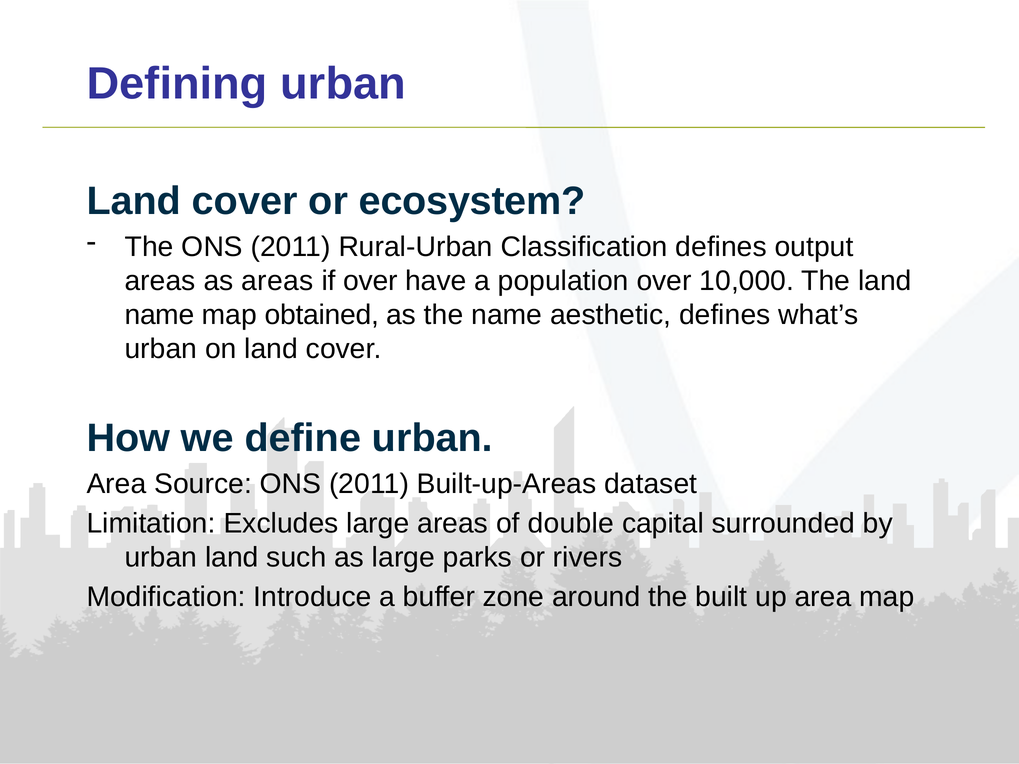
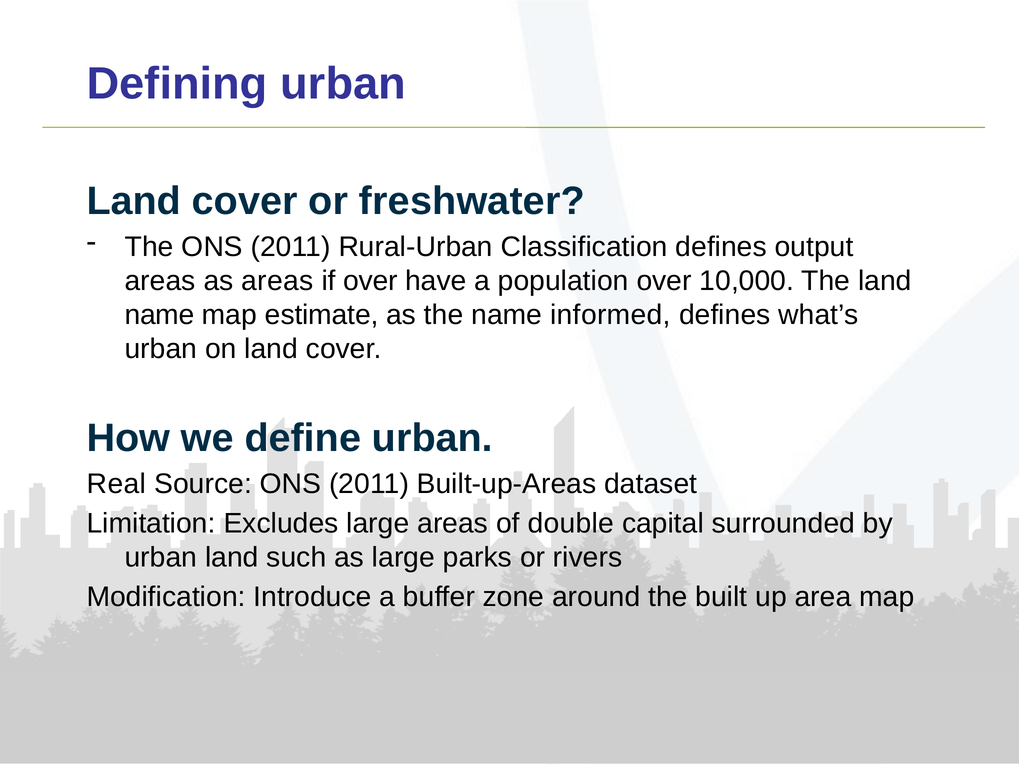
ecosystem: ecosystem -> freshwater
obtained: obtained -> estimate
aesthetic: aesthetic -> informed
Area at (116, 484): Area -> Real
